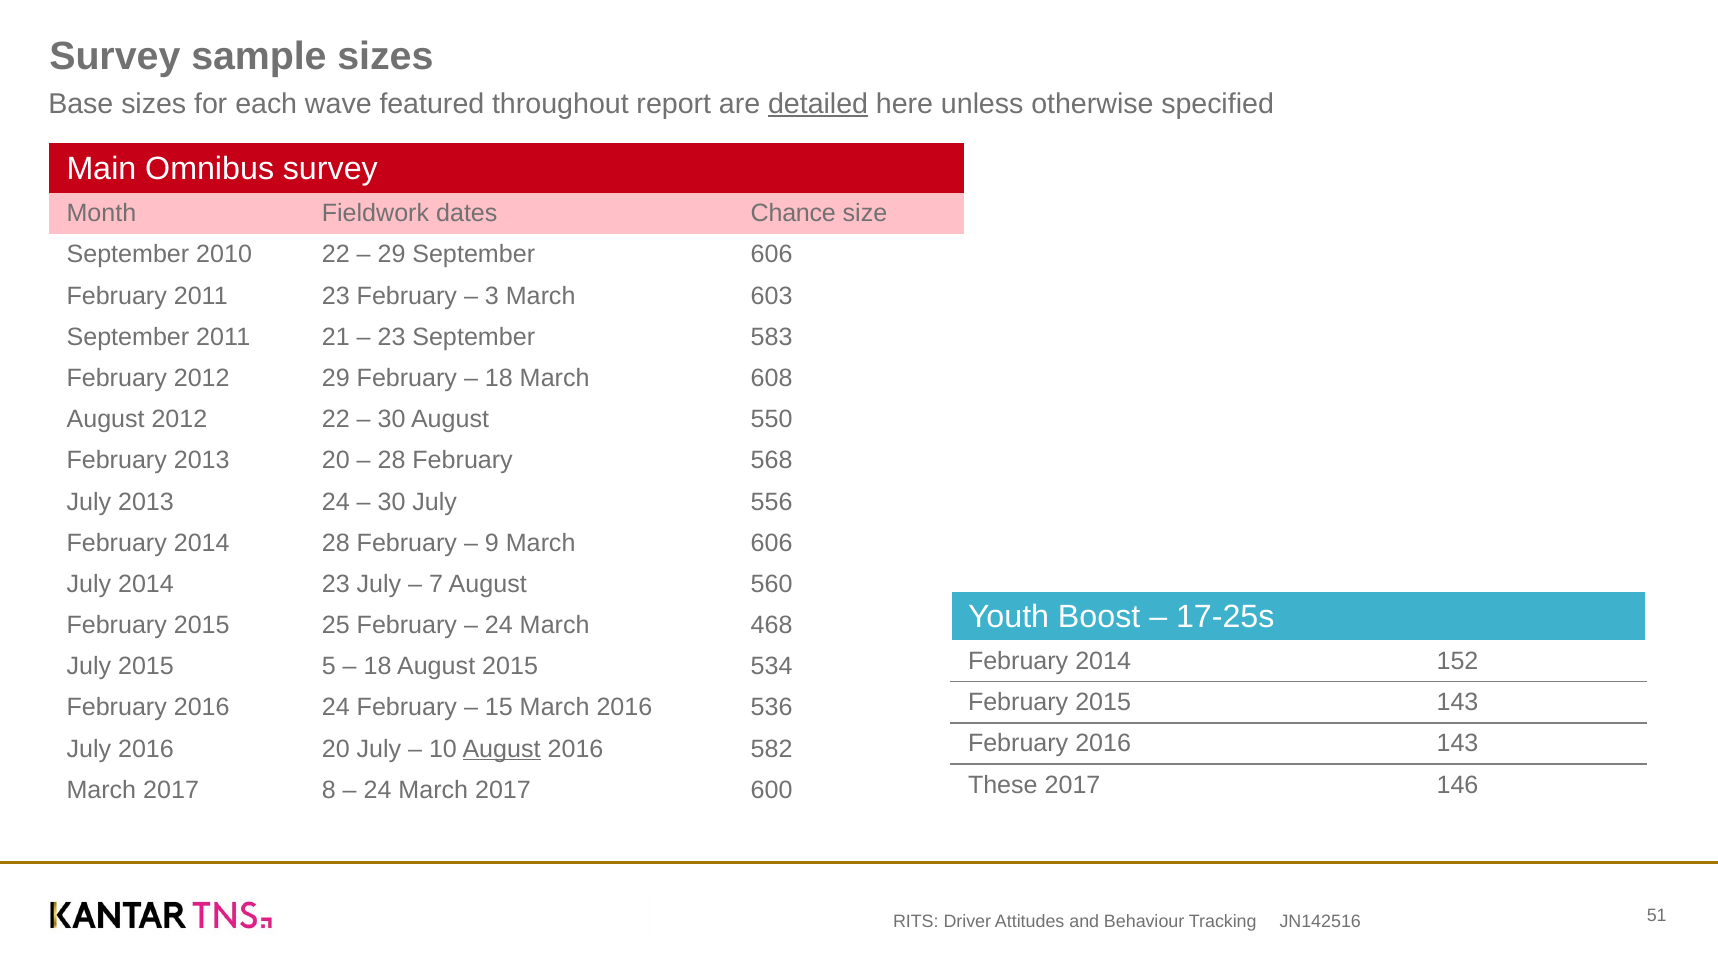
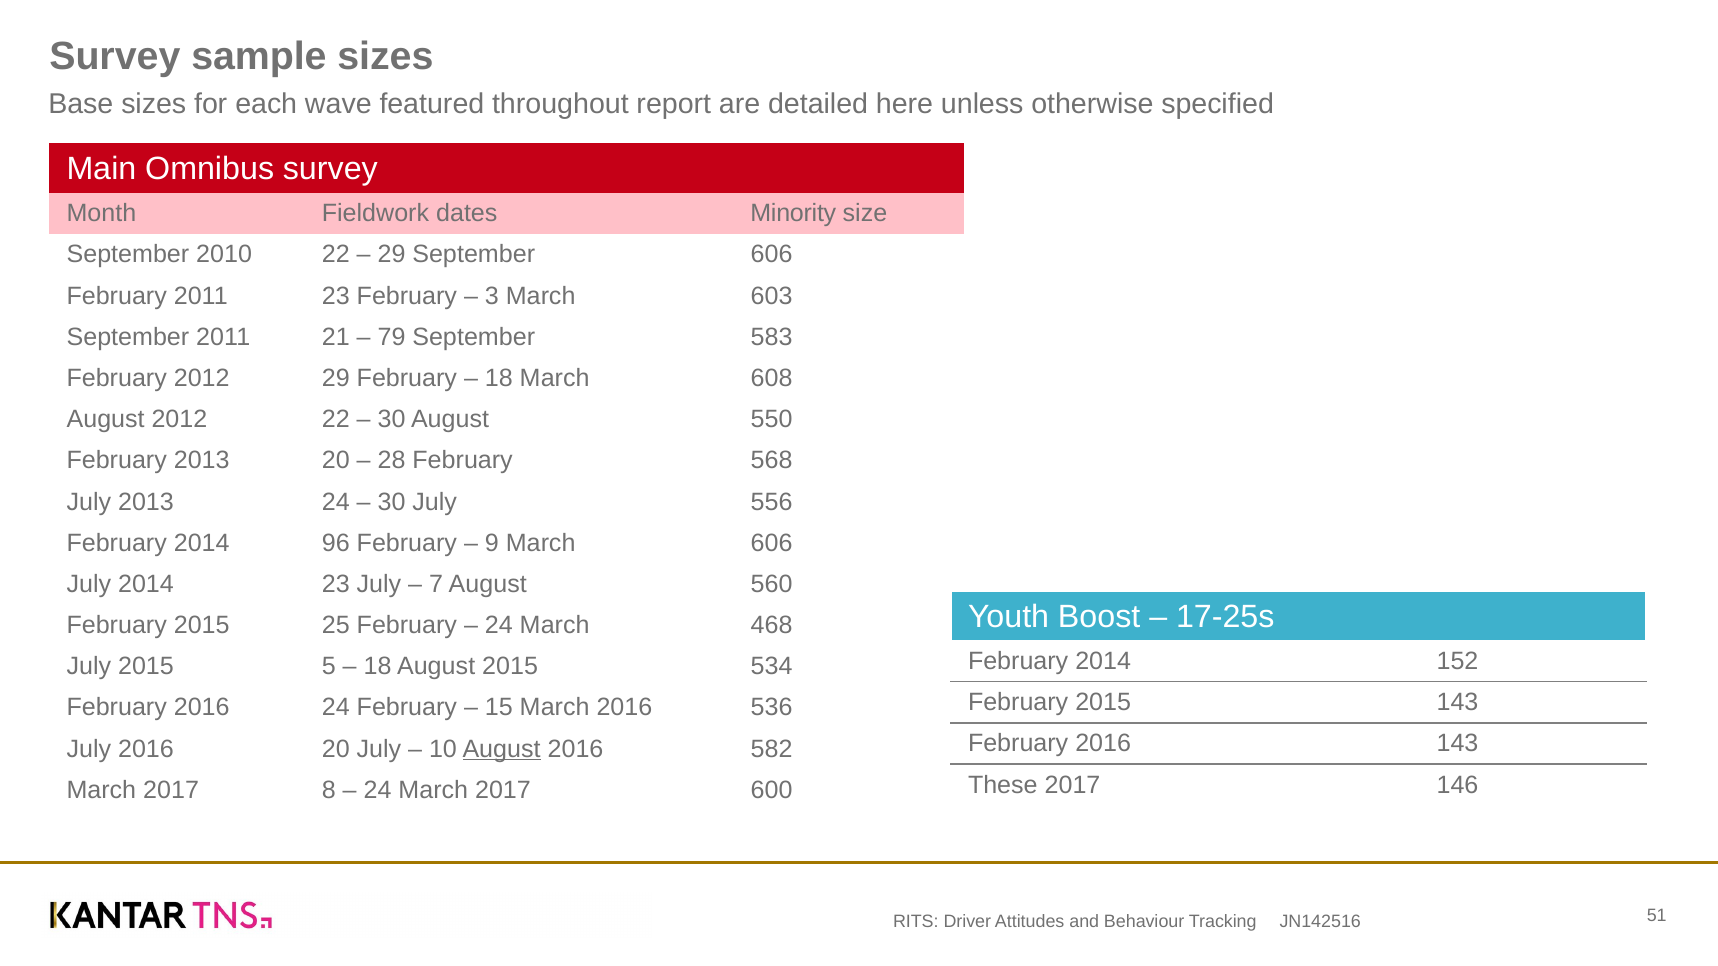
detailed underline: present -> none
Chance: Chance -> Minority
23 at (392, 337): 23 -> 79
2014 28: 28 -> 96
